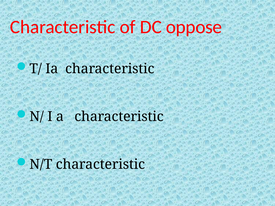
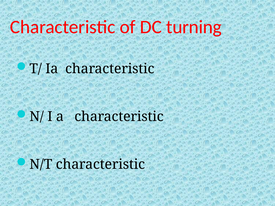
oppose: oppose -> turning
